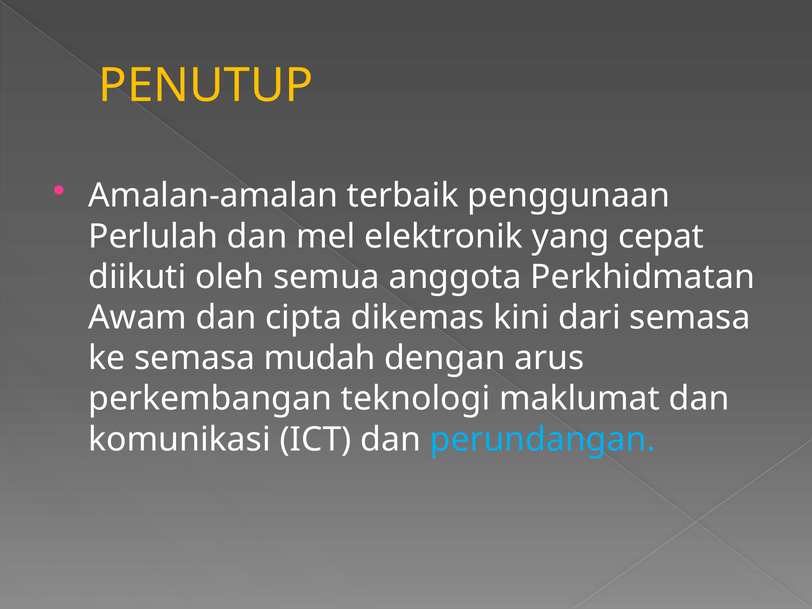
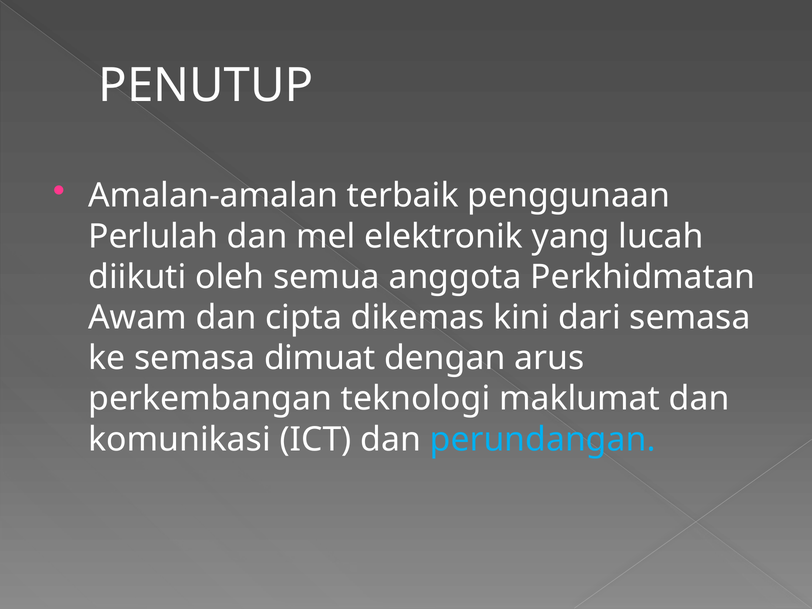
PENUTUP colour: yellow -> white
cepat: cepat -> lucah
mudah: mudah -> dimuat
